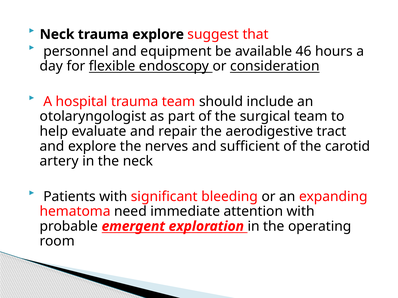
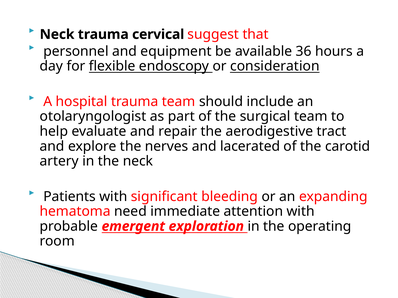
trauma explore: explore -> cervical
46: 46 -> 36
sufficient: sufficient -> lacerated
